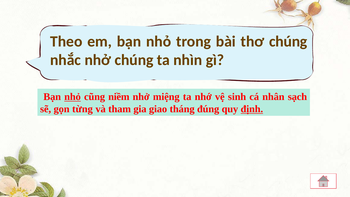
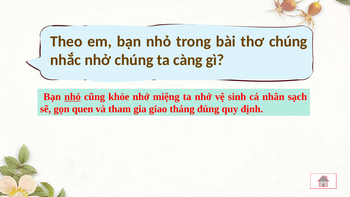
nhìn: nhìn -> càng
niềm: niềm -> khỏe
từng: từng -> quen
định underline: present -> none
